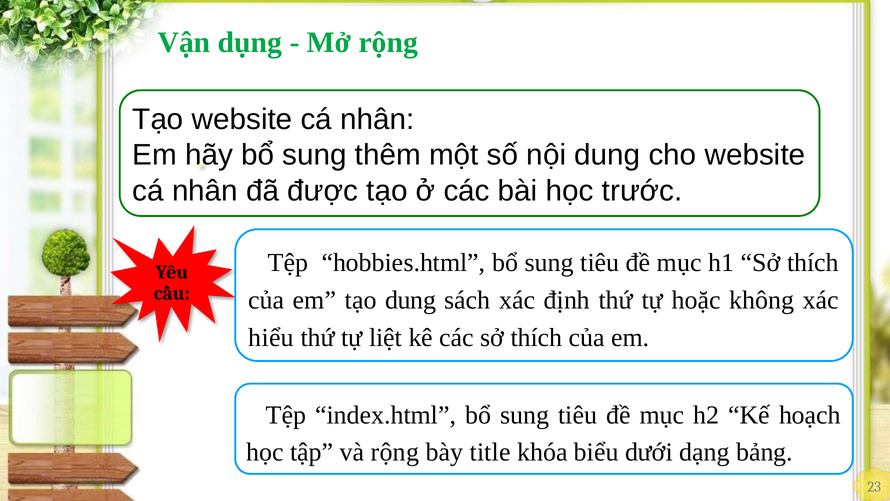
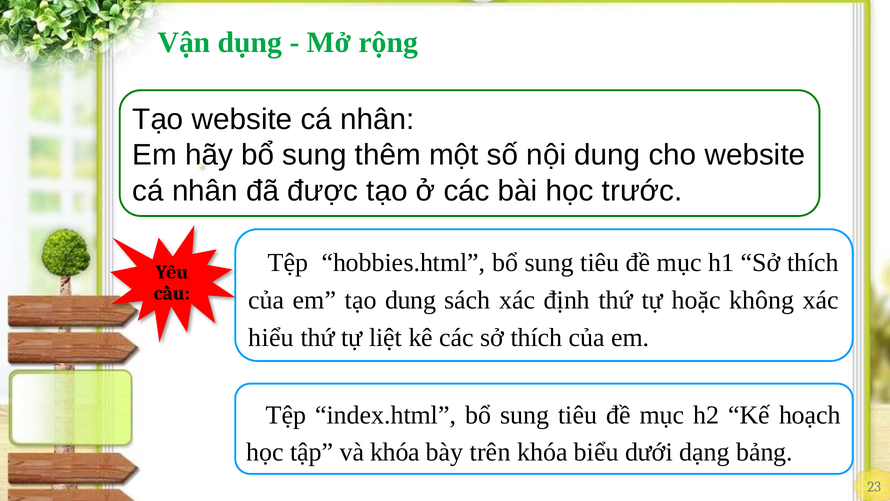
và rộng: rộng -> khóa
title: title -> trên
